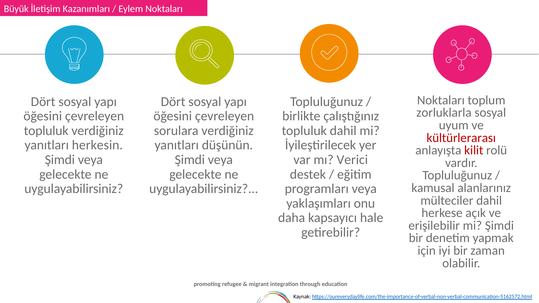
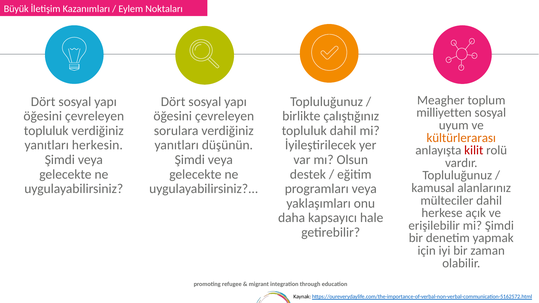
Noktaları at (441, 100): Noktaları -> Meagher
zorluklarla: zorluklarla -> milliyetten
kültürlerarası colour: red -> orange
Verici: Verici -> Olsun
